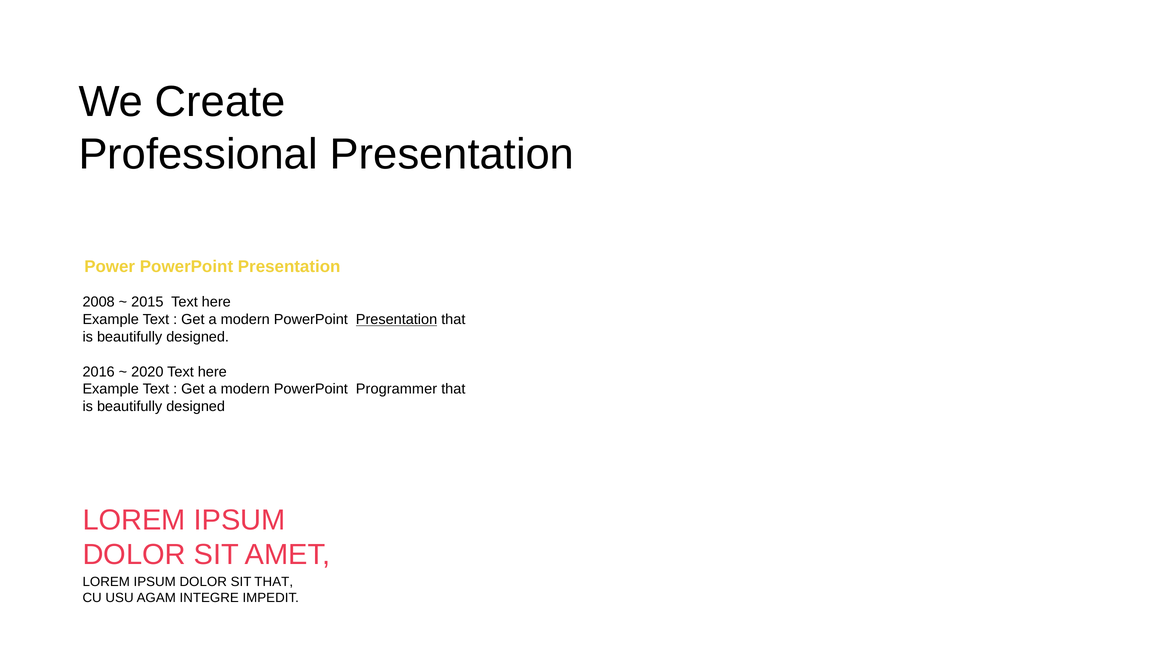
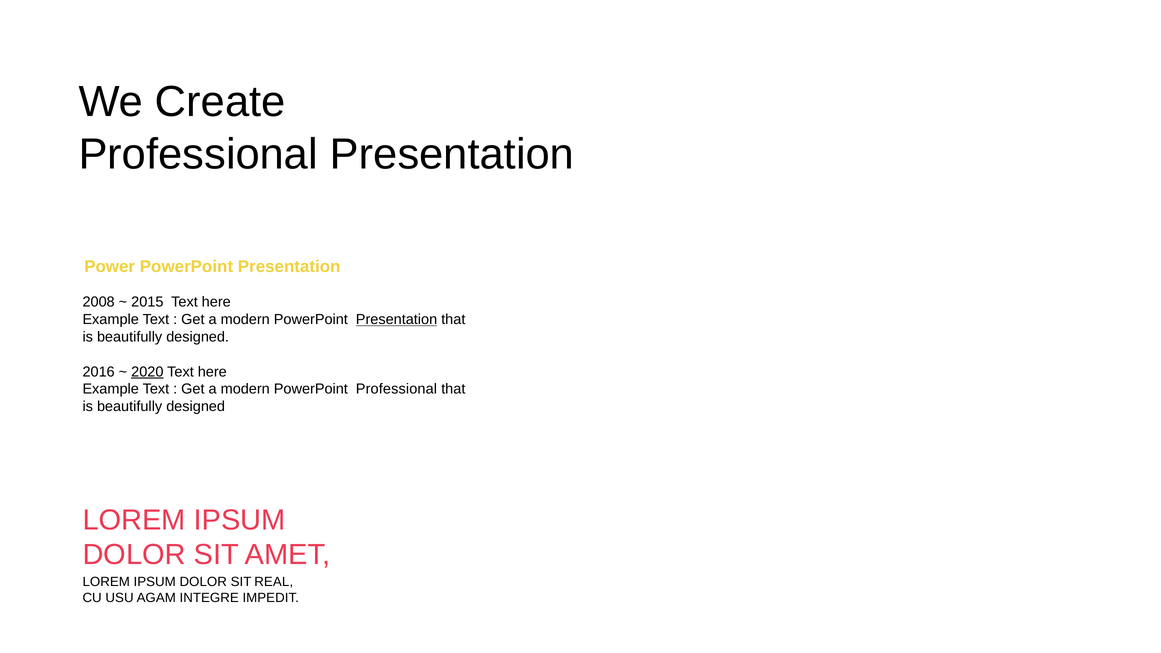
2020 underline: none -> present
PowerPoint Programmer: Programmer -> Professional
SIT THAT: THAT -> REAL
